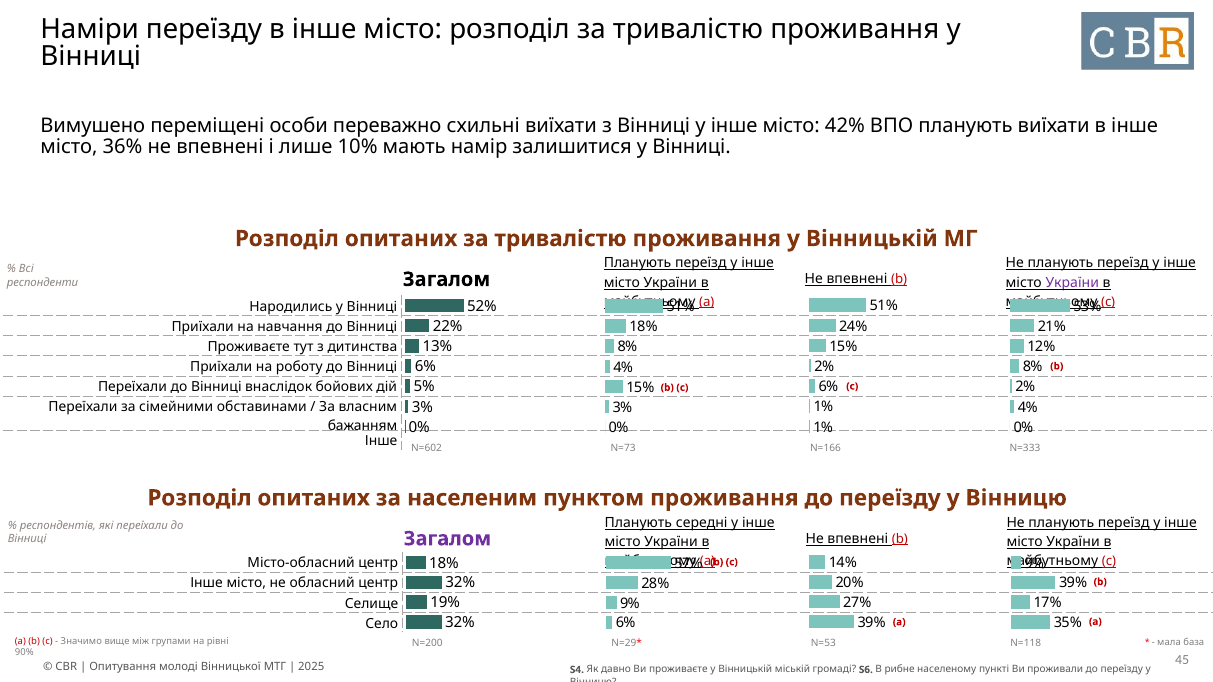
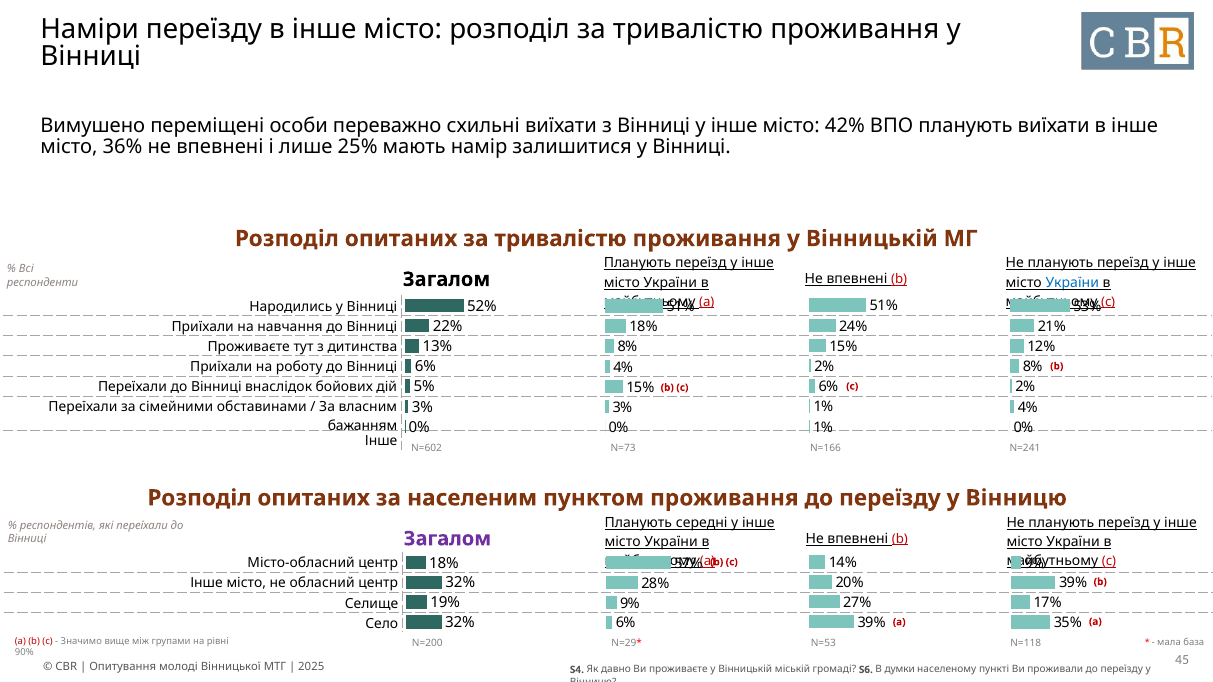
10%: 10% -> 25%
України at (1072, 283) colour: purple -> blue
N=333: N=333 -> N=241
рибне: рибне -> думки
